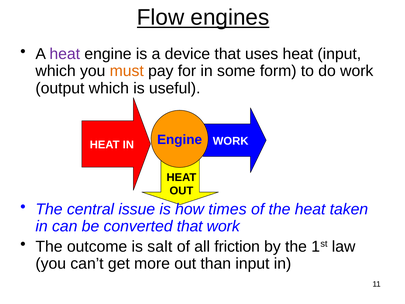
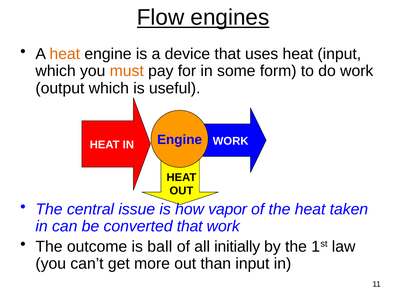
heat at (65, 54) colour: purple -> orange
times: times -> vapor
salt: salt -> ball
friction: friction -> initially
